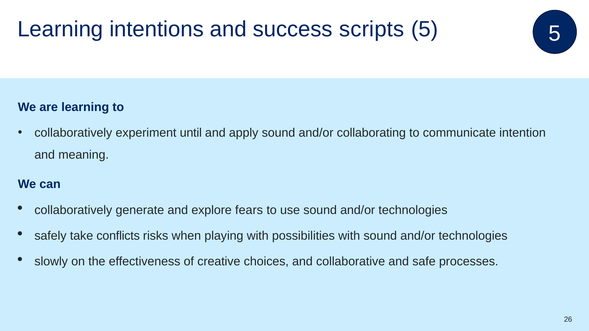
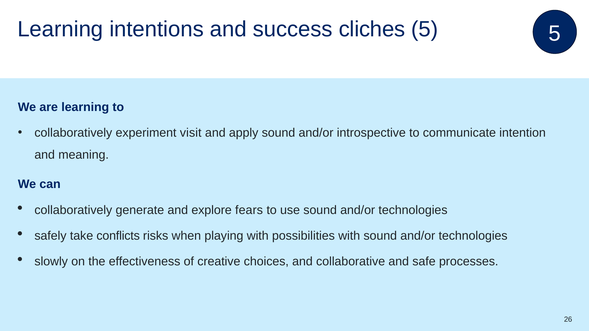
scripts: scripts -> cliches
until: until -> visit
collaborating: collaborating -> introspective
